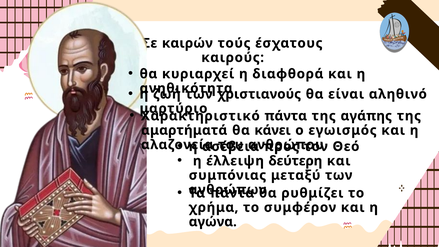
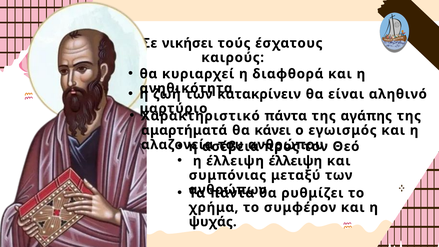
καιρών: καιρών -> νικήσει
χριστιανούς: χριστιανούς -> κατακρίνειν
έλλειψη δεύτερη: δεύτερη -> έλλειψη
αγώνα: αγώνα -> ψυχάς
